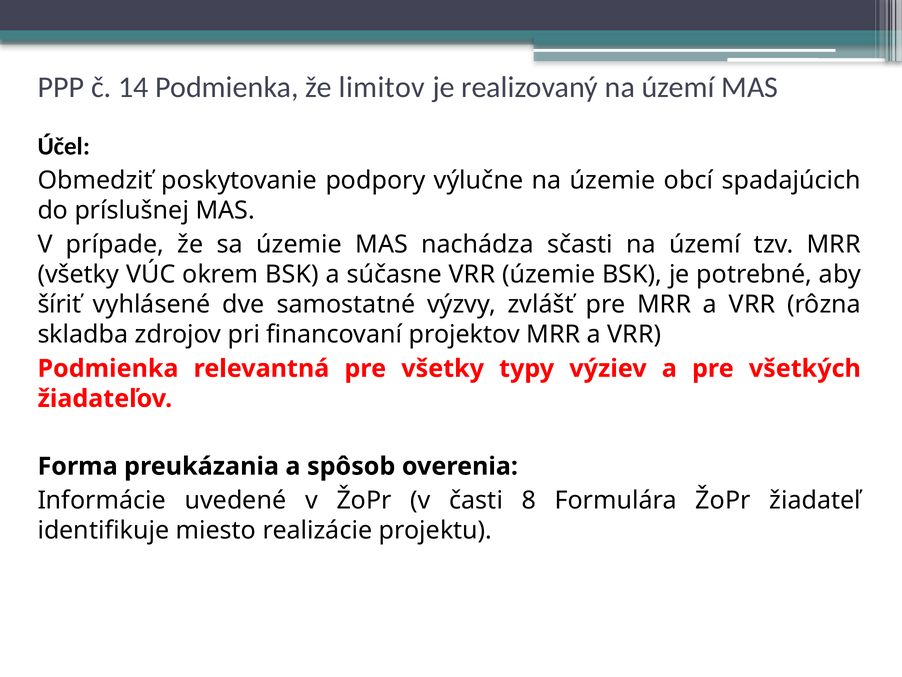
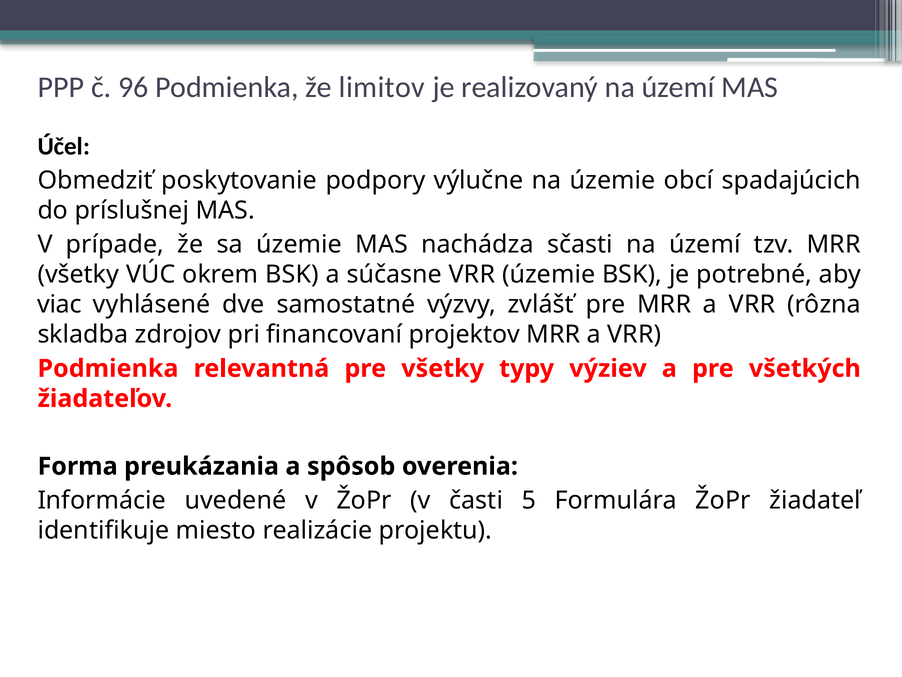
14: 14 -> 96
šíriť: šíriť -> viac
8: 8 -> 5
